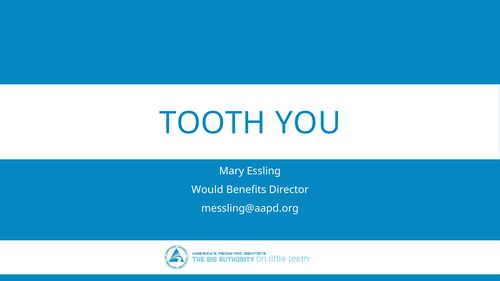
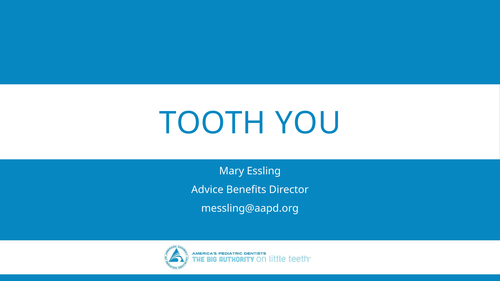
Would: Would -> Advice
